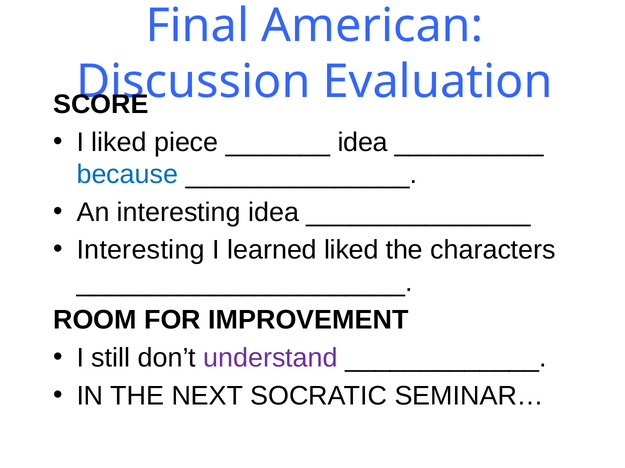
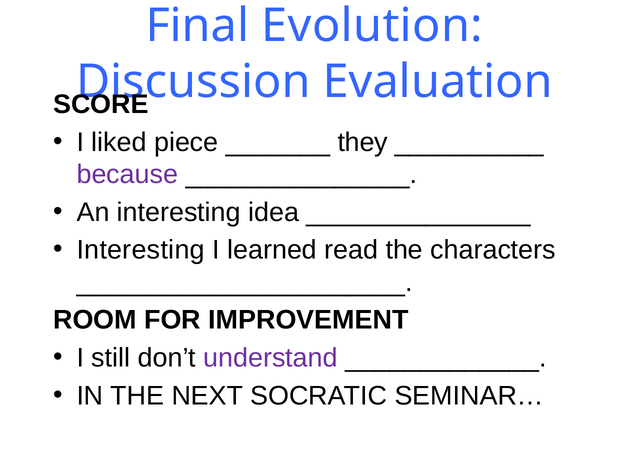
American: American -> Evolution
idea at (363, 142): idea -> they
because colour: blue -> purple
learned liked: liked -> read
